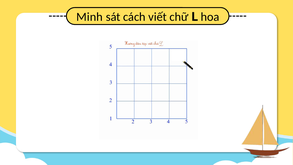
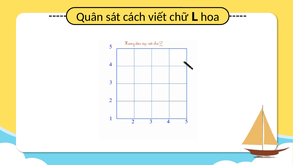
Minh: Minh -> Quân
